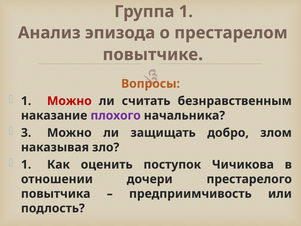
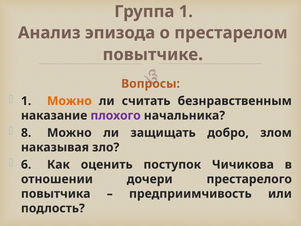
Можно at (69, 101) colour: red -> orange
3: 3 -> 8
1 at (26, 164): 1 -> 6
